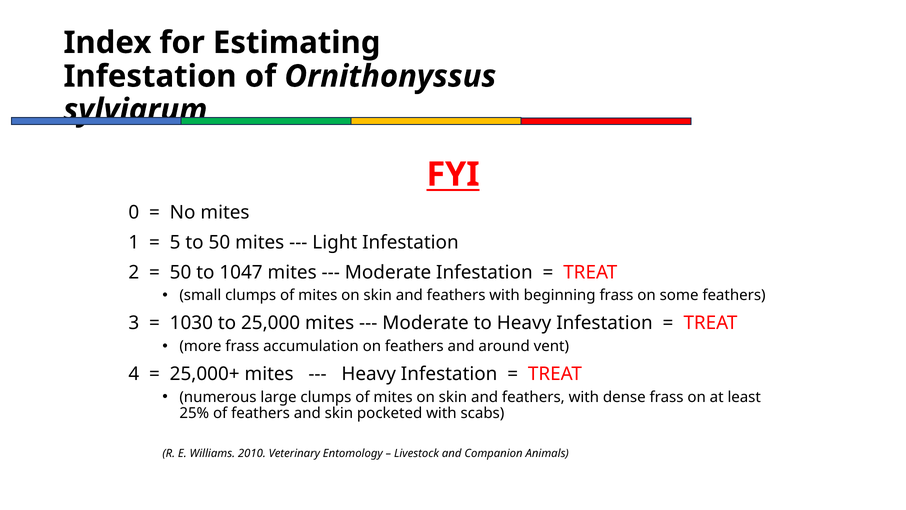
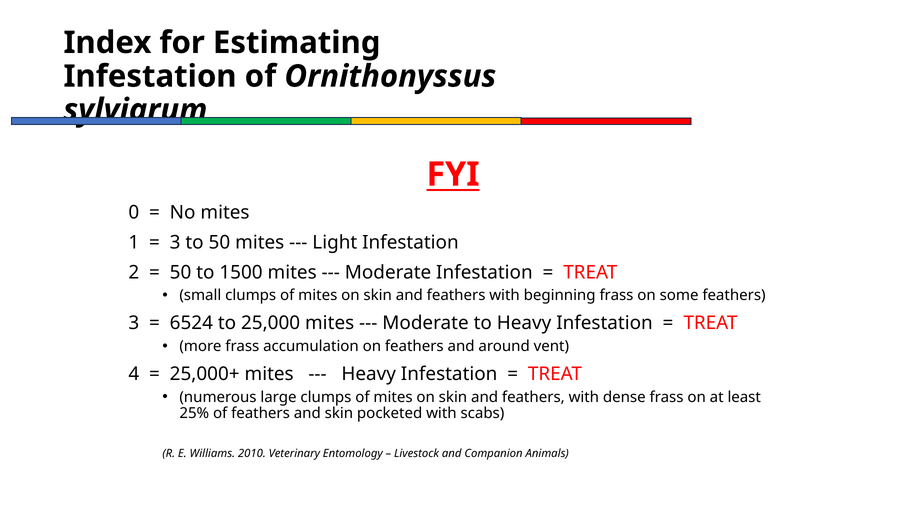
5 at (175, 242): 5 -> 3
1047: 1047 -> 1500
1030: 1030 -> 6524
